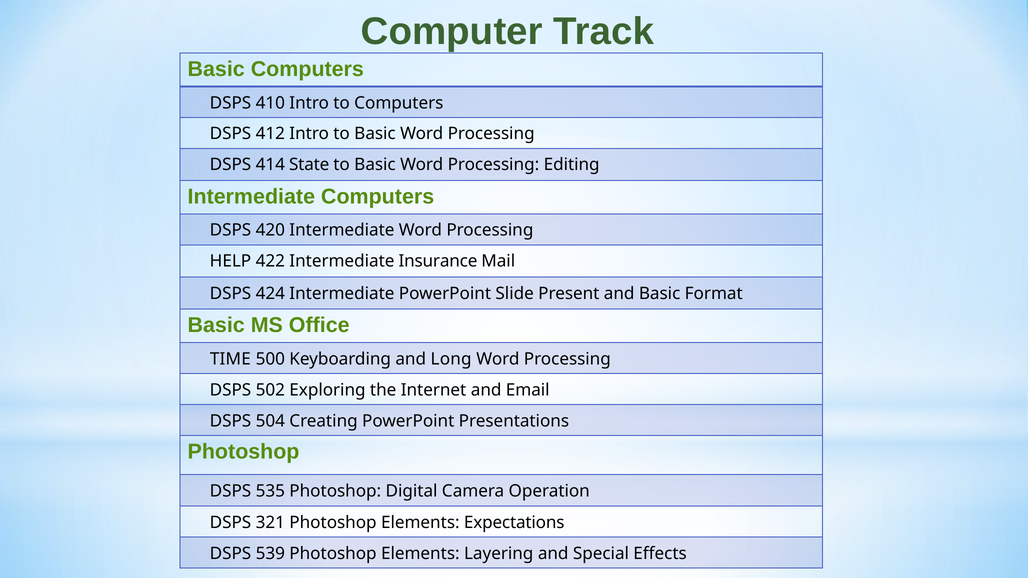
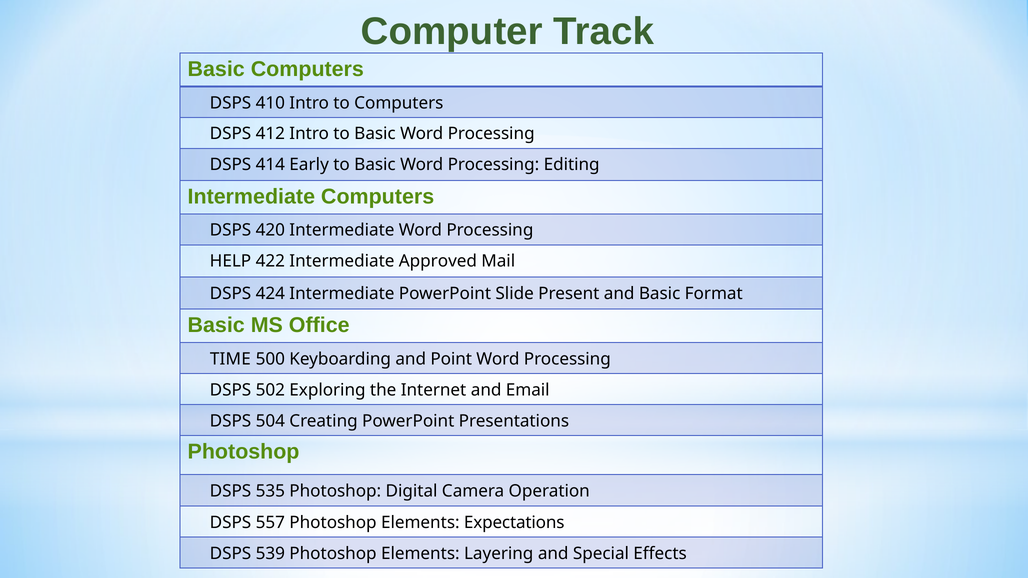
State: State -> Early
Insurance: Insurance -> Approved
Long: Long -> Point
321: 321 -> 557
